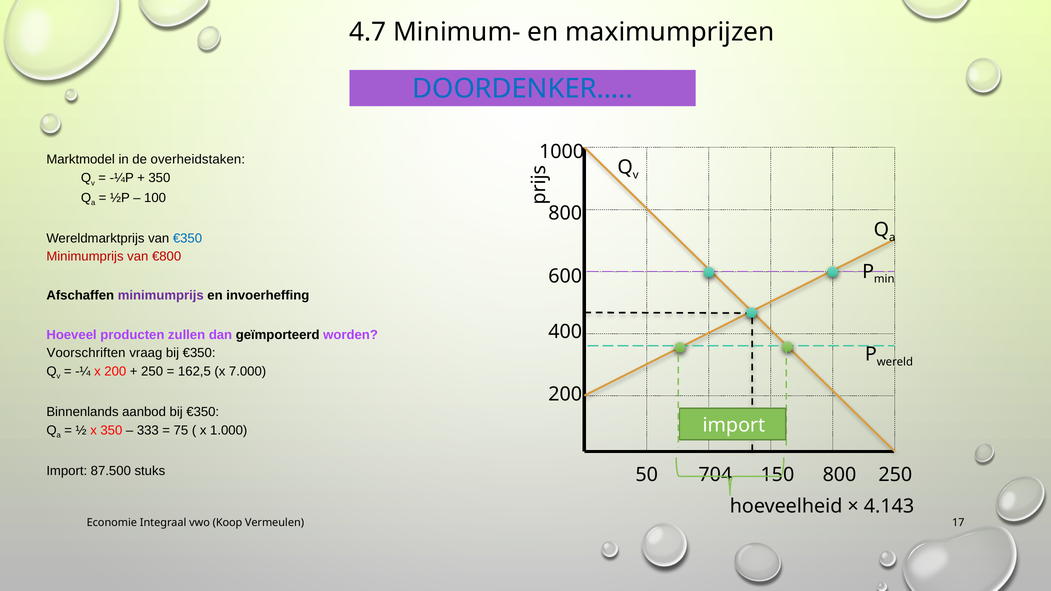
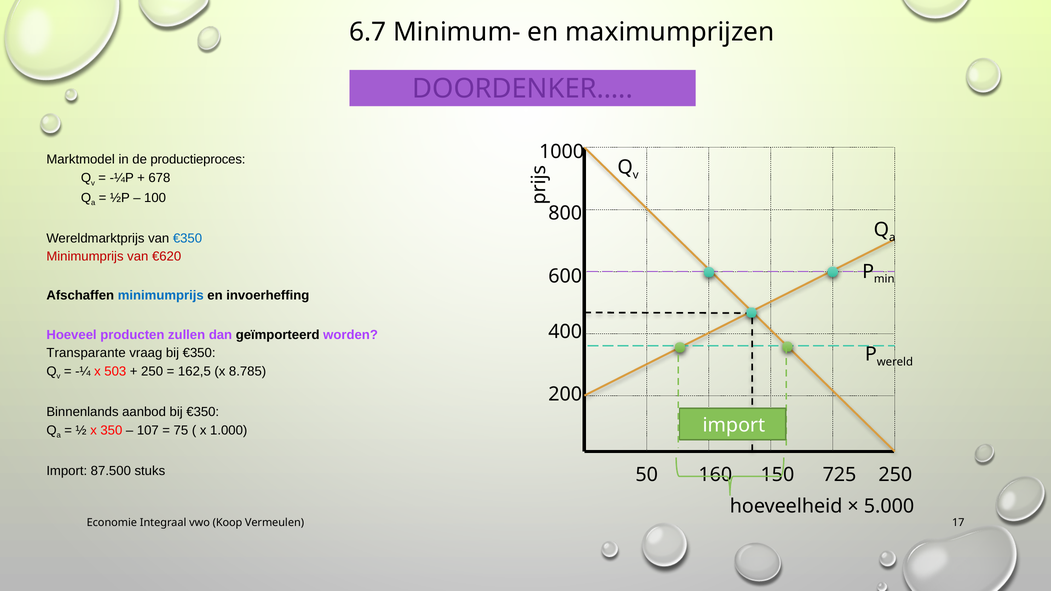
4.7: 4.7 -> 6.7
DOORDENKER… colour: blue -> purple
overheidstaken: overheidstaken -> productieproces
350 at (159, 178): 350 -> 678
€800: €800 -> €620
minimumprijs at (161, 296) colour: purple -> blue
Voorschriften: Voorschriften -> Transparante
x 200: 200 -> 503
7.000: 7.000 -> 8.785
333: 333 -> 107
704: 704 -> 160
150 800: 800 -> 725
4.143: 4.143 -> 5.000
